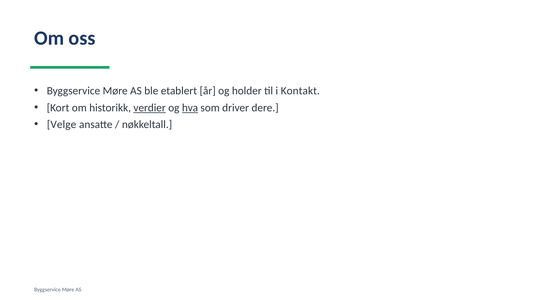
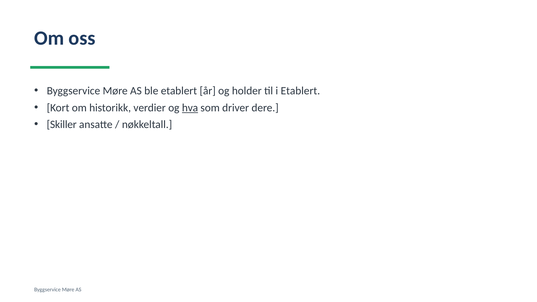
i Kontakt: Kontakt -> Etablert
verdier underline: present -> none
Velge: Velge -> Skiller
